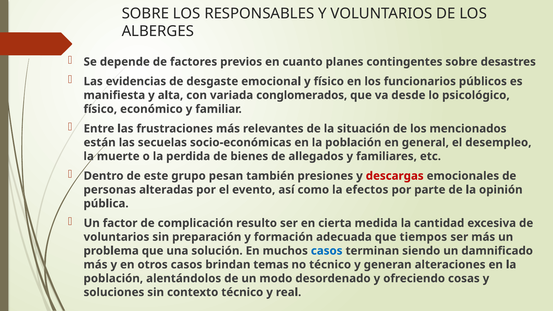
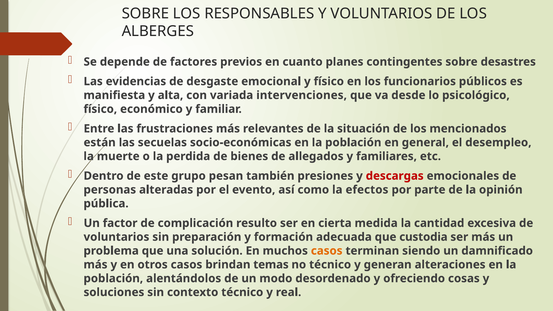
conglomerados: conglomerados -> intervenciones
tiempos: tiempos -> custodia
casos at (327, 251) colour: blue -> orange
